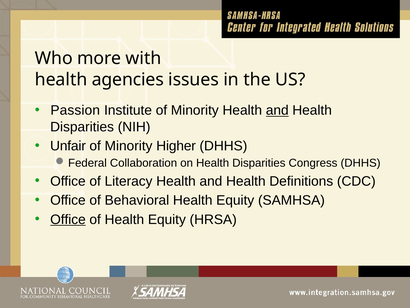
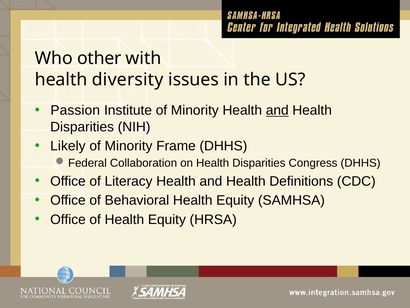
more: more -> other
agencies: agencies -> diversity
Unfair: Unfair -> Likely
Higher: Higher -> Frame
Office at (68, 219) underline: present -> none
